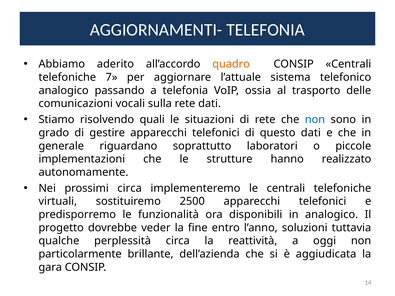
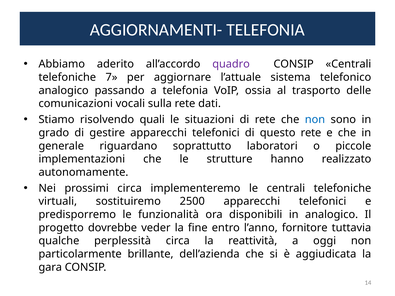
quadro colour: orange -> purple
questo dati: dati -> rete
soluzioni: soluzioni -> fornitore
